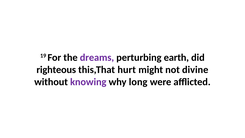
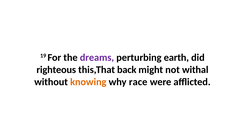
hurt: hurt -> back
divine: divine -> withal
knowing colour: purple -> orange
long: long -> race
